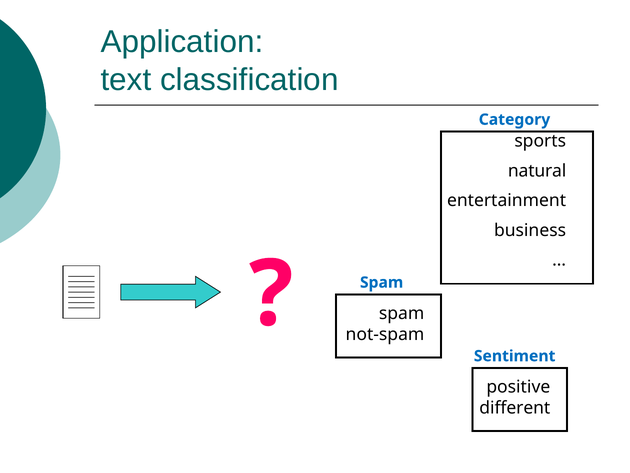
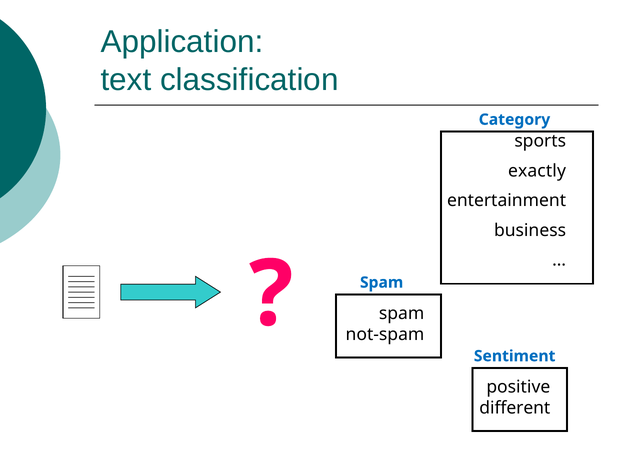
natural: natural -> exactly
